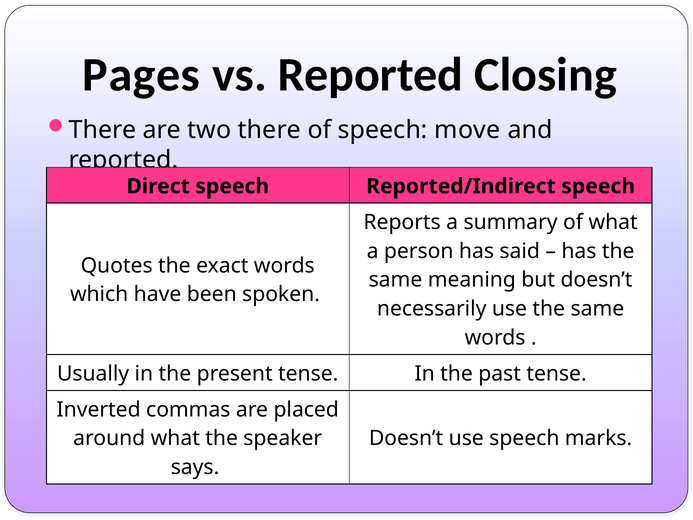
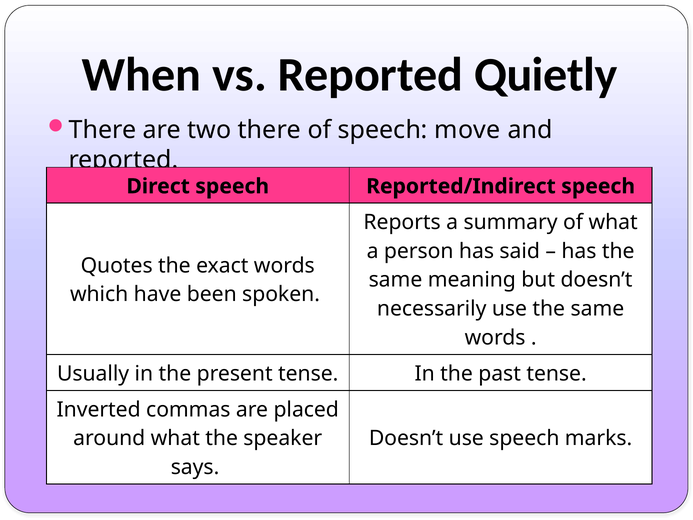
Pages: Pages -> When
Closing: Closing -> Quietly
